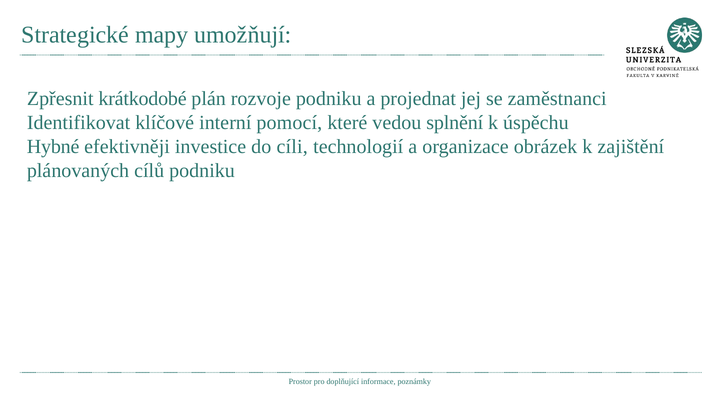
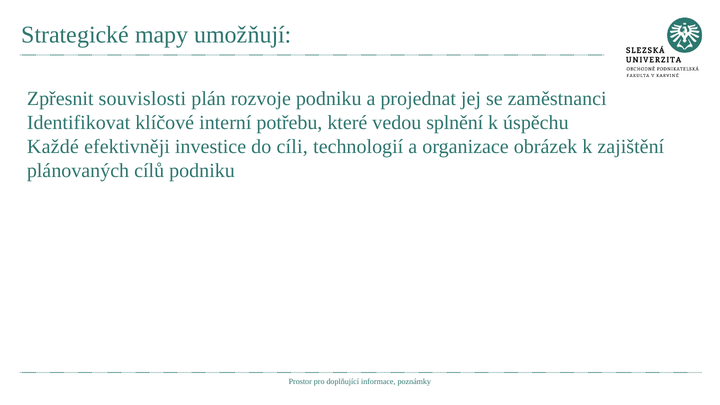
krátkodobé: krátkodobé -> souvislosti
pomocí: pomocí -> potřebu
Hybné: Hybné -> Každé
